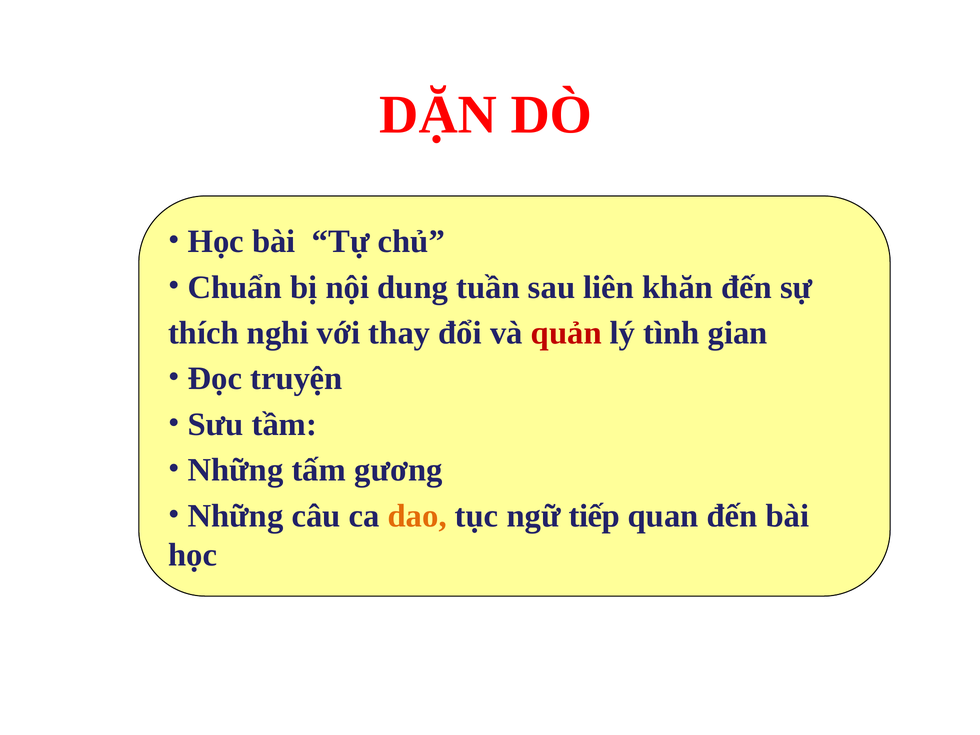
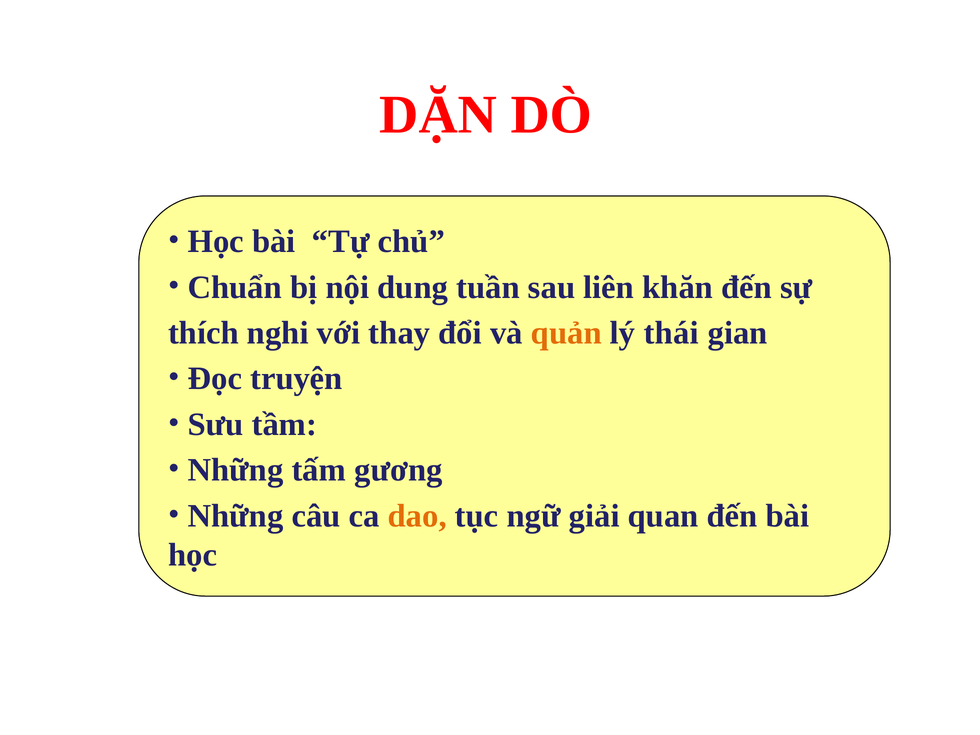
quản colour: red -> orange
tình: tình -> thái
tiếp: tiếp -> giải
